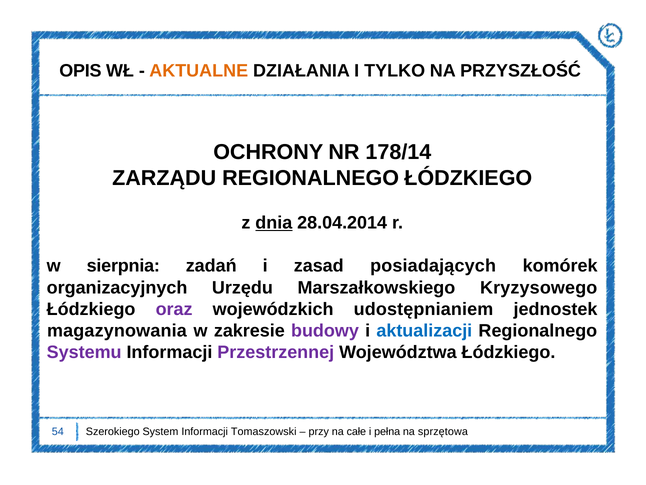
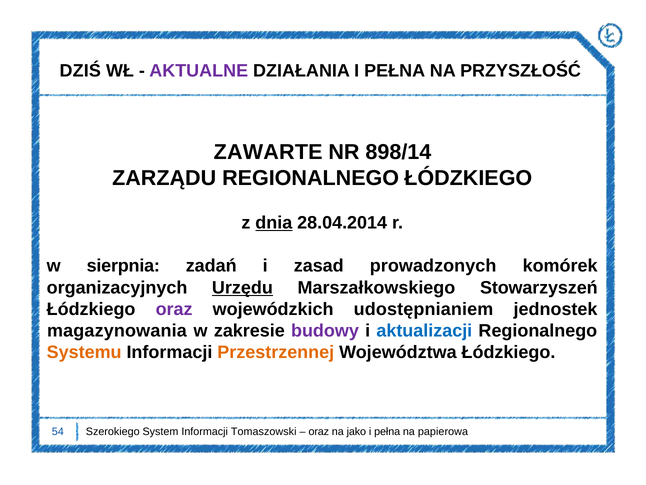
OPIS: OPIS -> DZIŚ
AKTUALNE colour: orange -> purple
DZIAŁANIA I TYLKO: TYLKO -> PEŁNA
OCHRONY: OCHRONY -> ZAWARTE
178/14: 178/14 -> 898/14
posiadających: posiadających -> prowadzonych
Urzędu underline: none -> present
Kryzysowego: Kryzysowego -> Stowarzyszeń
Systemu colour: purple -> orange
Przestrzennej colour: purple -> orange
przy at (319, 431): przy -> oraz
całe: całe -> jako
sprzętowa: sprzętowa -> papierowa
